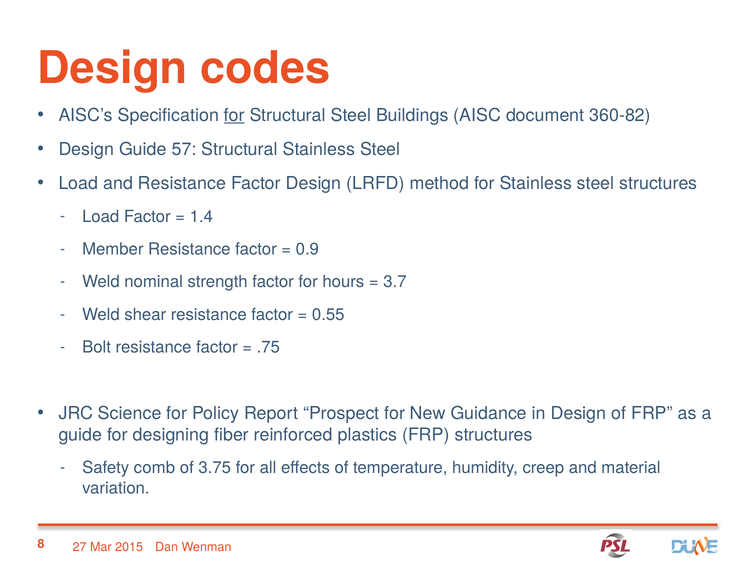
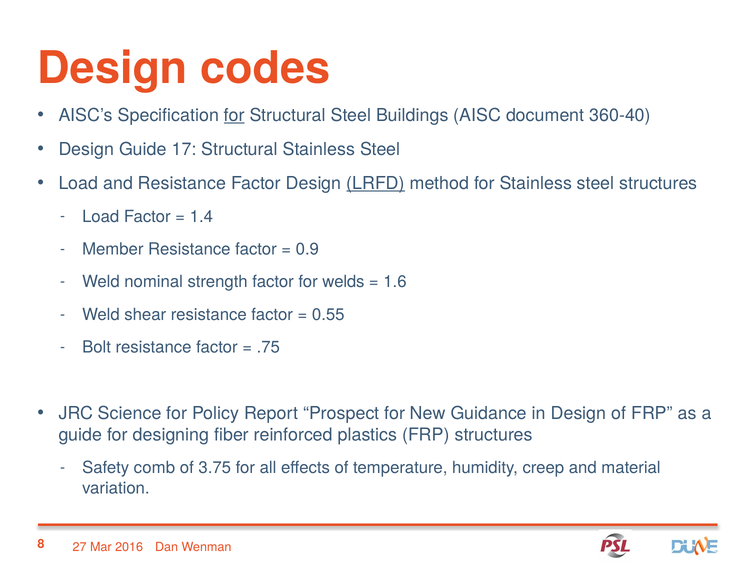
360-82: 360-82 -> 360-40
57: 57 -> 17
LRFD underline: none -> present
hours: hours -> welds
3.7: 3.7 -> 1.6
2015: 2015 -> 2016
